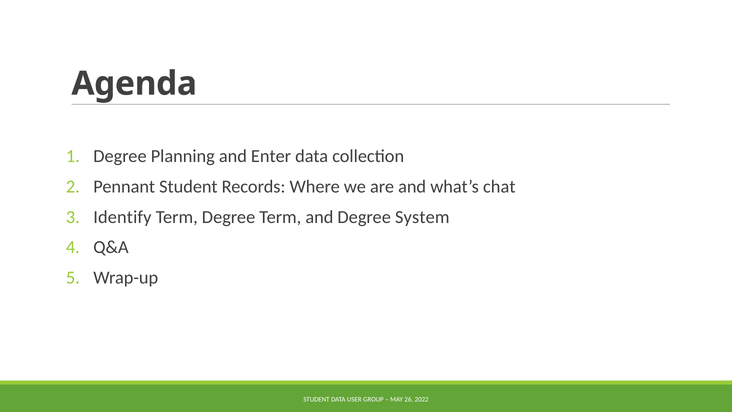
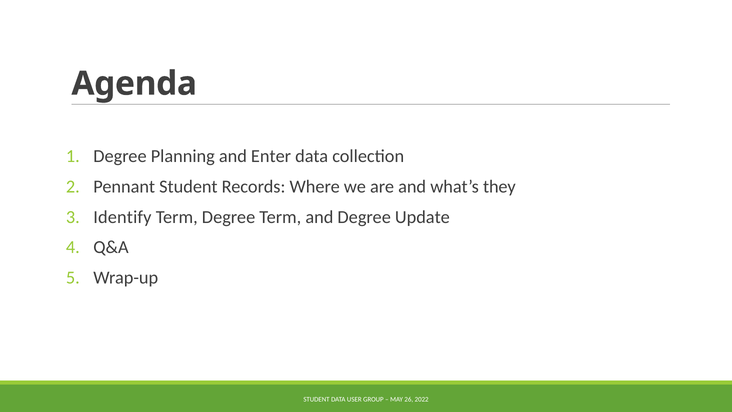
chat: chat -> they
System: System -> Update
